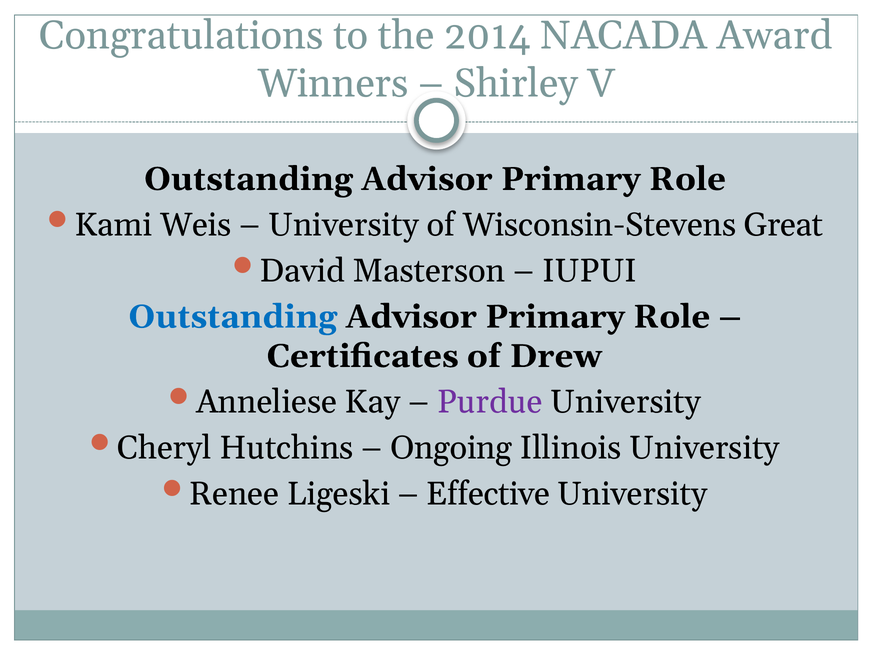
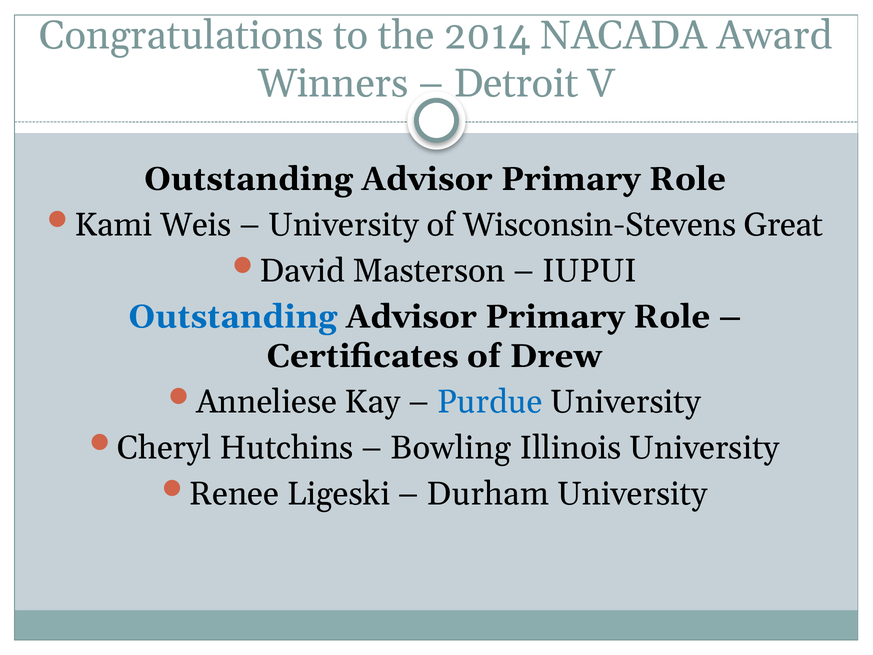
Shirley: Shirley -> Detroit
Purdue colour: purple -> blue
Ongoing: Ongoing -> Bowling
Effective: Effective -> Durham
